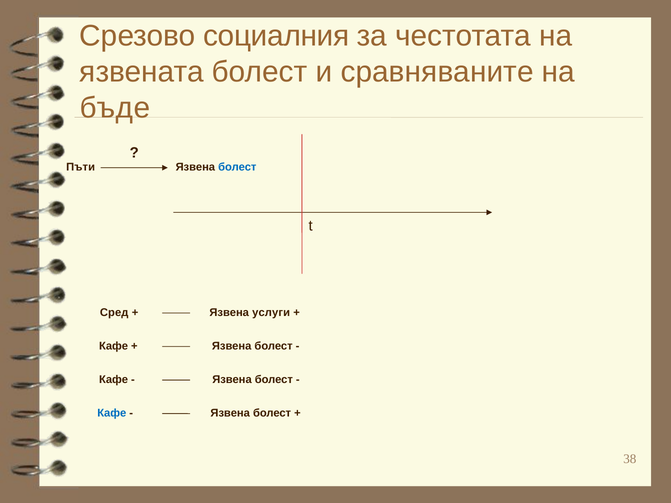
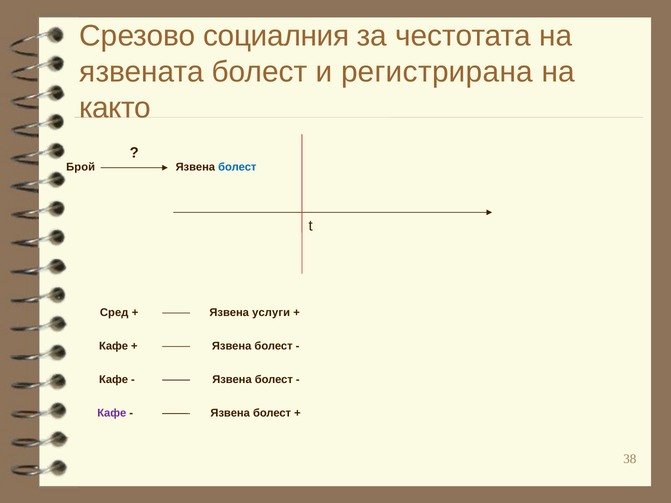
сравняваните: сравняваните -> регистрирана
бъде: бъде -> както
Пъти: Пъти -> Брой
Кафе at (112, 413) colour: blue -> purple
